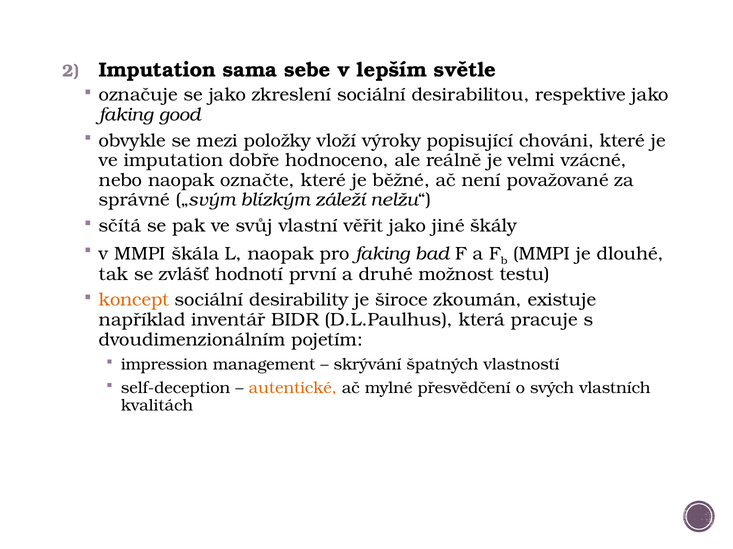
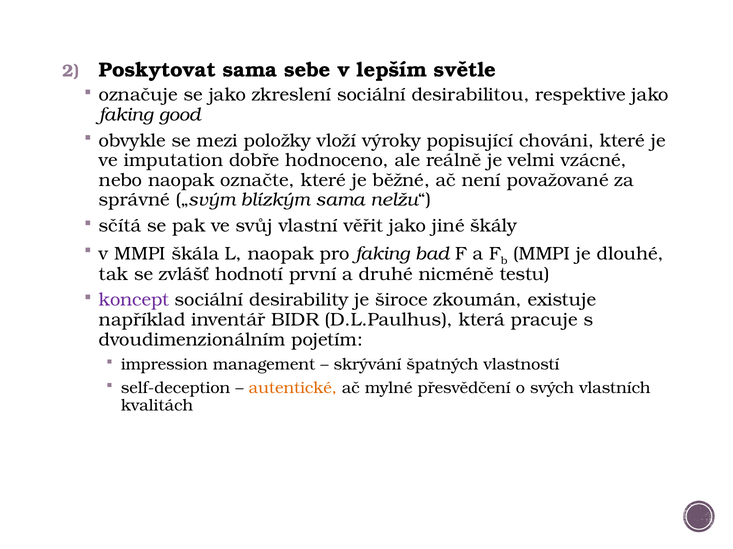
Imputation at (157, 70): Imputation -> Poskytovat
blízkým záleží: záleží -> sama
možnost: možnost -> nicméně
koncept colour: orange -> purple
